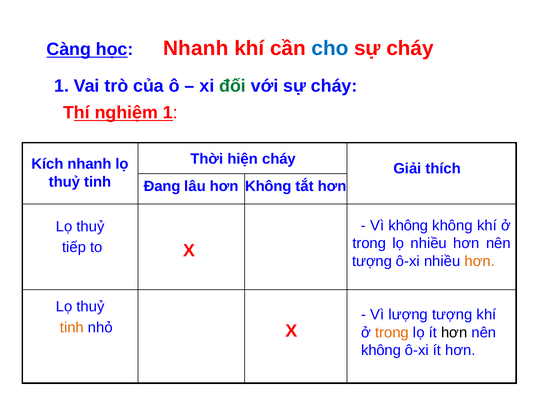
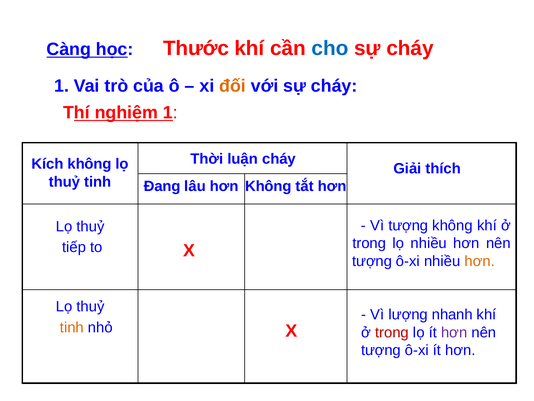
học Nhanh: Nhanh -> Thước
đối colour: green -> orange
hiện: hiện -> luận
Kích nhanh: nhanh -> không
Vì không: không -> tượng
lượng tượng: tượng -> nhanh
trong at (392, 332) colour: orange -> red
hơn at (454, 332) colour: black -> purple
không at (381, 350): không -> tượng
